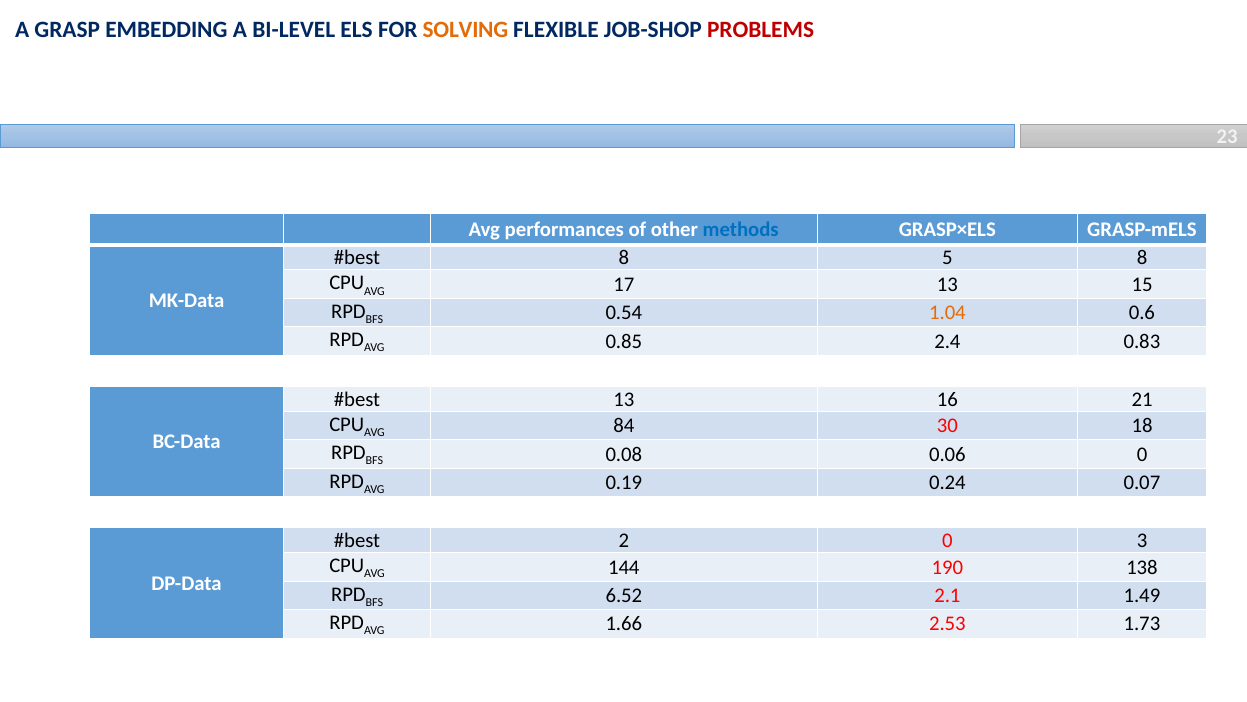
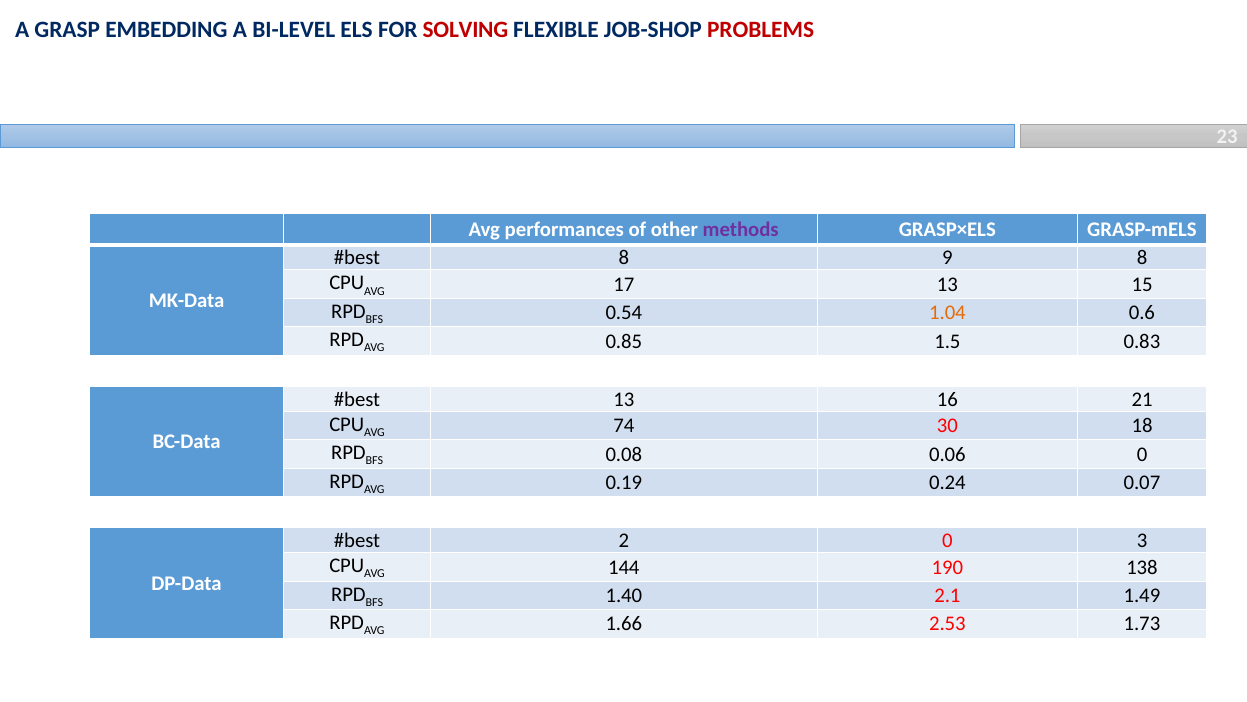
SOLVING colour: orange -> red
methods colour: blue -> purple
5: 5 -> 9
2.4: 2.4 -> 1.5
84: 84 -> 74
6.52: 6.52 -> 1.40
